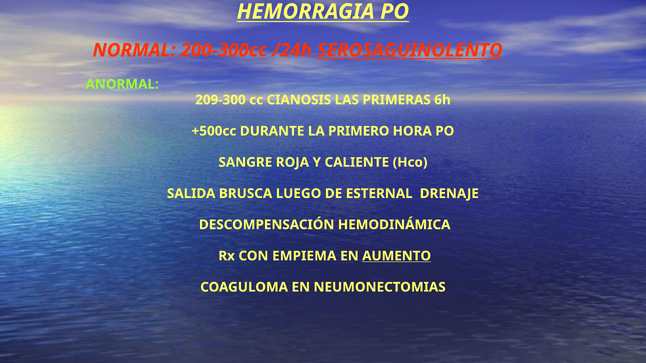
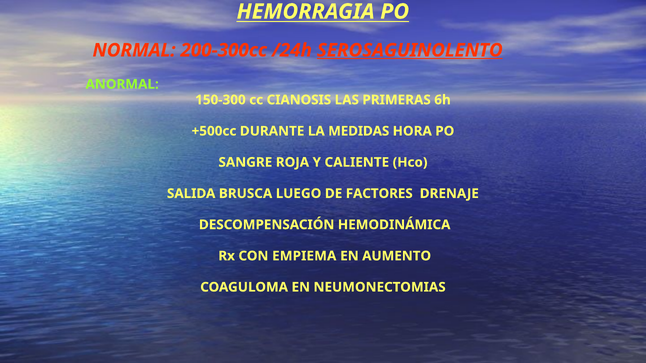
209-300: 209-300 -> 150-300
PRIMERO: PRIMERO -> MEDIDAS
ESTERNAL: ESTERNAL -> FACTORES
AUMENTO underline: present -> none
